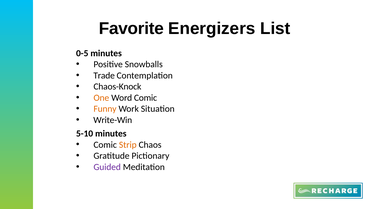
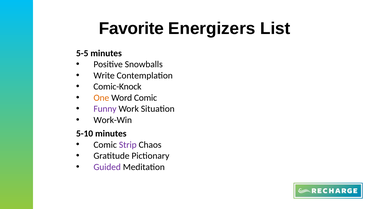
0-5: 0-5 -> 5-5
Trade: Trade -> Write
Chaos-Knock: Chaos-Knock -> Comic-Knock
Funny colour: orange -> purple
Write-Win: Write-Win -> Work-Win
Strip colour: orange -> purple
